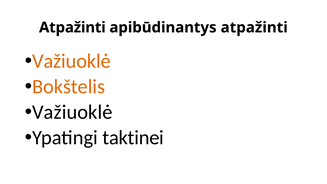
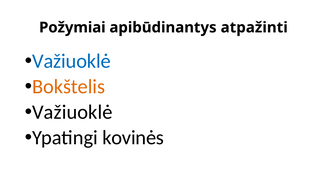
Atpažinti at (72, 27): Atpažinti -> Požymiai
Važiuoklė at (71, 61) colour: orange -> blue
taktinei: taktinei -> kovinės
